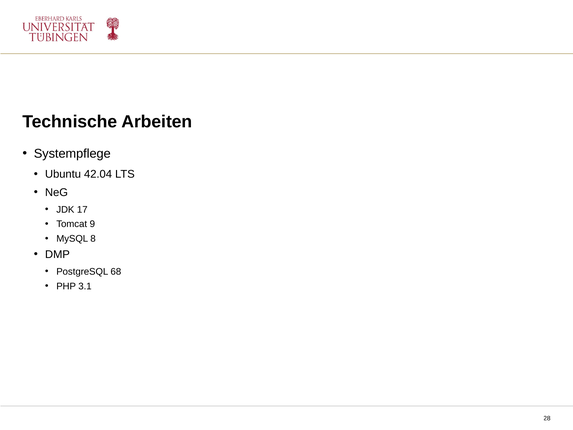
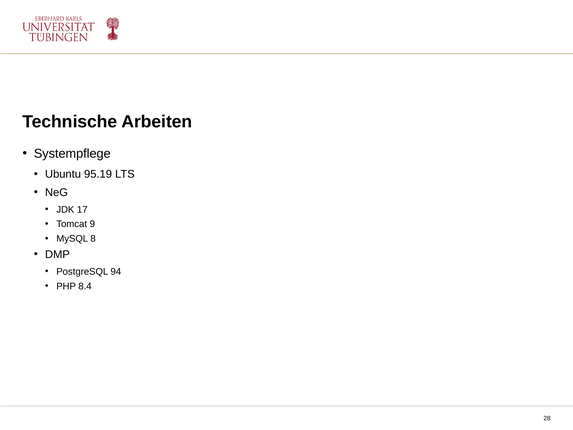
42.04: 42.04 -> 95.19
68: 68 -> 94
3.1: 3.1 -> 8.4
